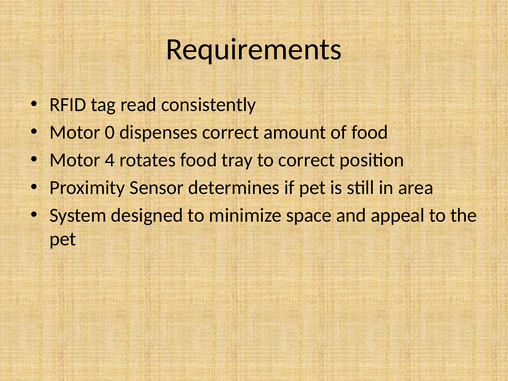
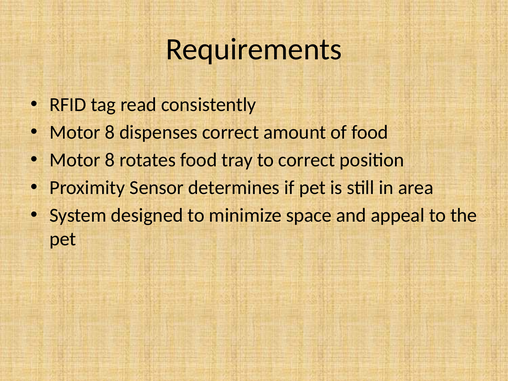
0 at (110, 132): 0 -> 8
4 at (110, 160): 4 -> 8
